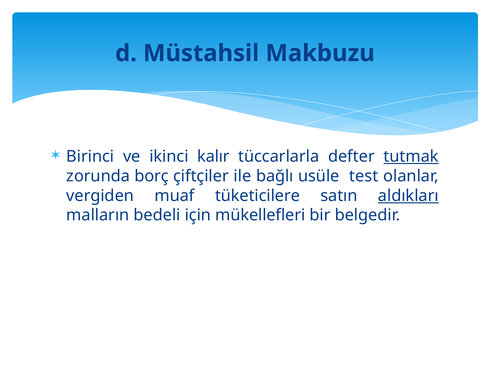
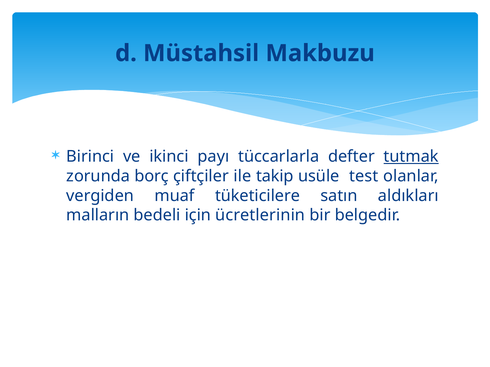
kalır: kalır -> payı
bağlı: bağlı -> takip
aldıkları underline: present -> none
mükellefleri: mükellefleri -> ücretlerinin
